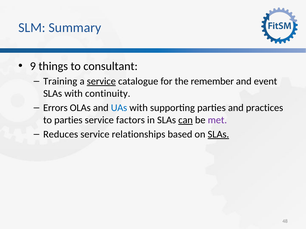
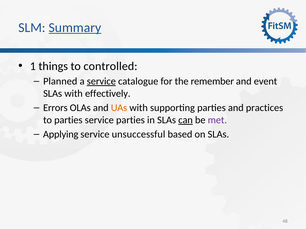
Summary underline: none -> present
9: 9 -> 1
consultant: consultant -> controlled
Training: Training -> Planned
continuity: continuity -> effectively
UAs colour: blue -> orange
service factors: factors -> parties
Reduces: Reduces -> Applying
relationships: relationships -> unsuccessful
SLAs at (218, 135) underline: present -> none
